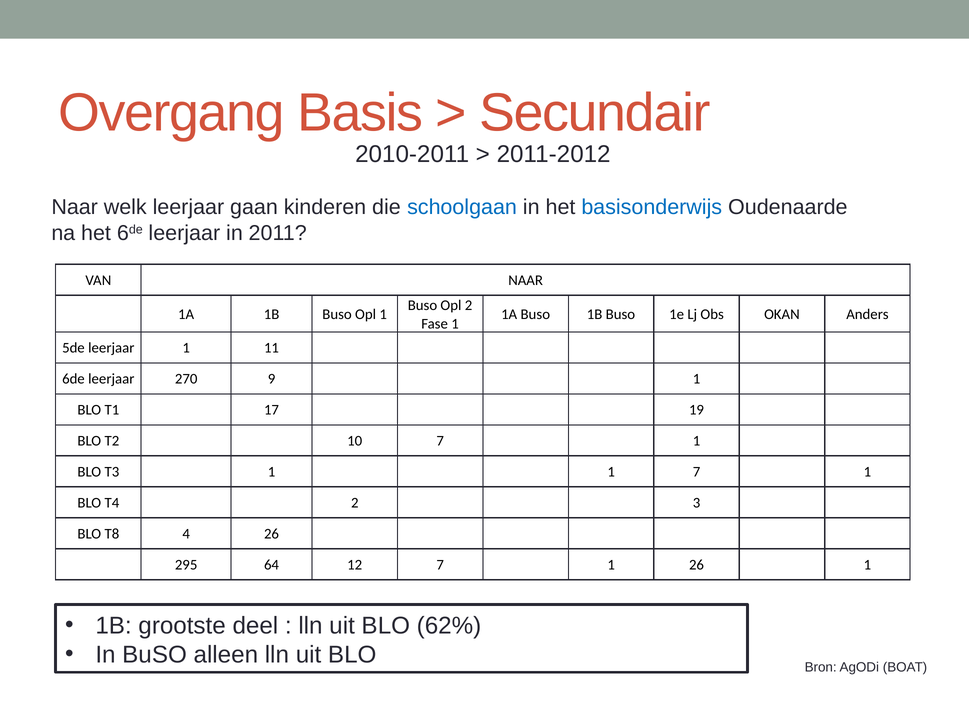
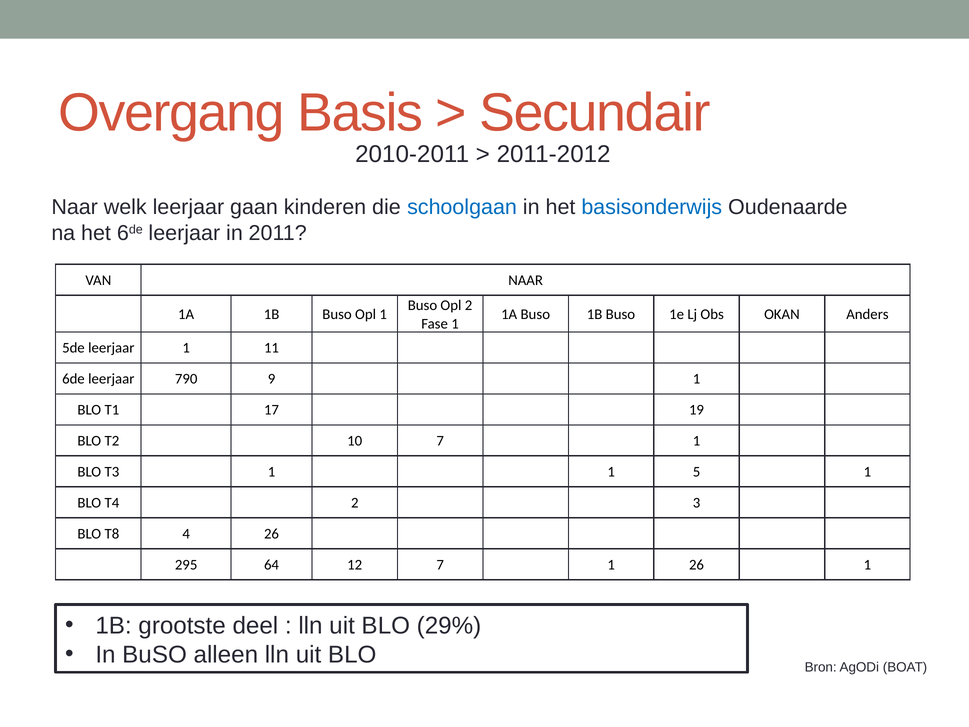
270: 270 -> 790
1 7: 7 -> 5
62%: 62% -> 29%
